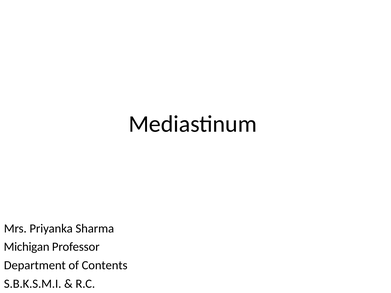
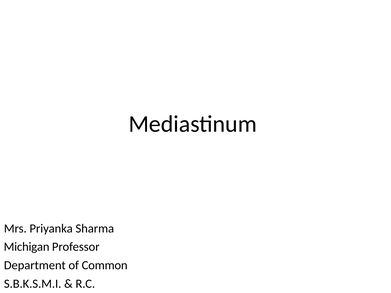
Contents: Contents -> Common
